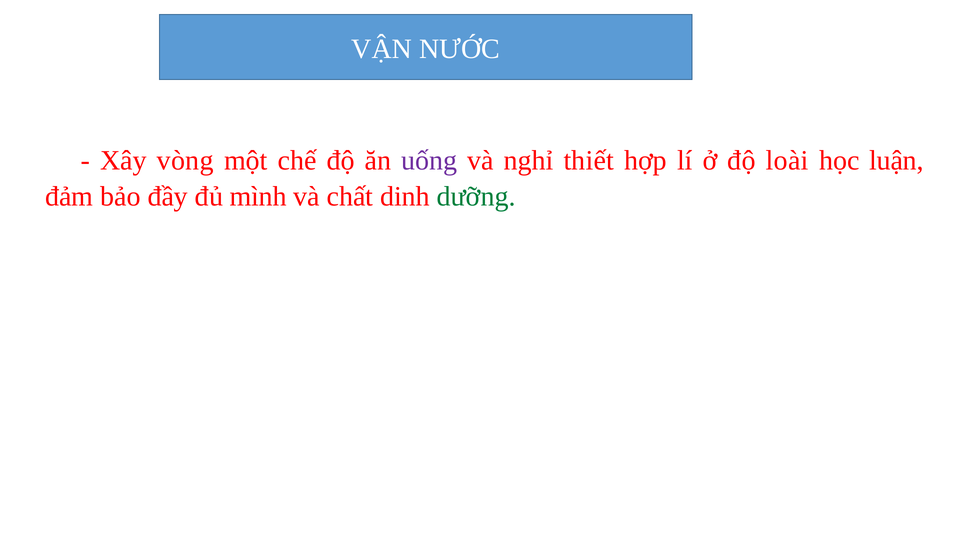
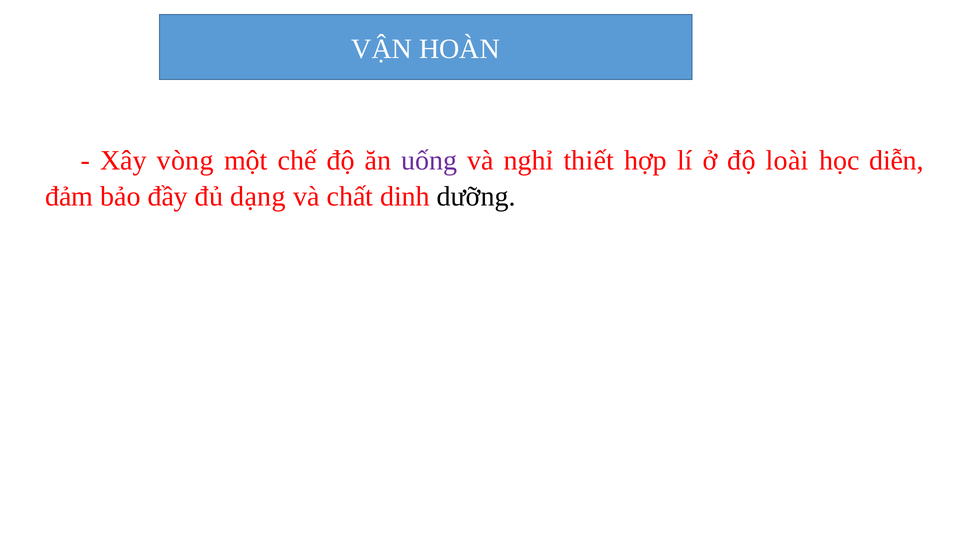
NƯỚC: NƯỚC -> HOÀN
luận: luận -> diễn
mình: mình -> dạng
dưỡng colour: green -> black
